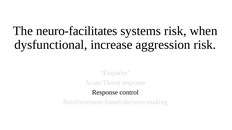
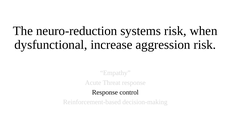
neuro-facilitates: neuro-facilitates -> neuro-reduction
